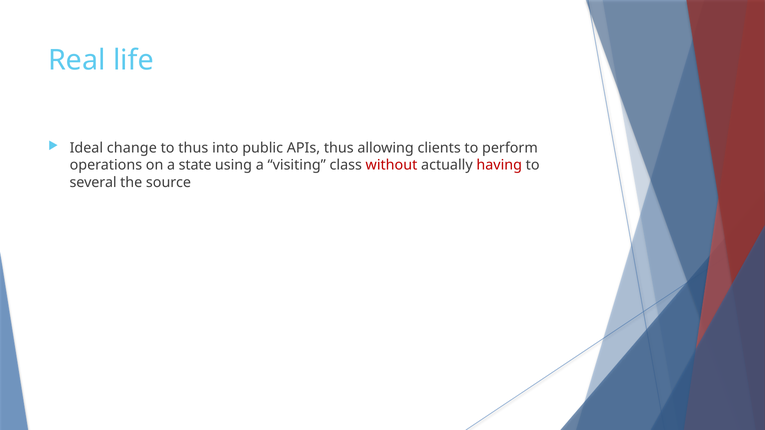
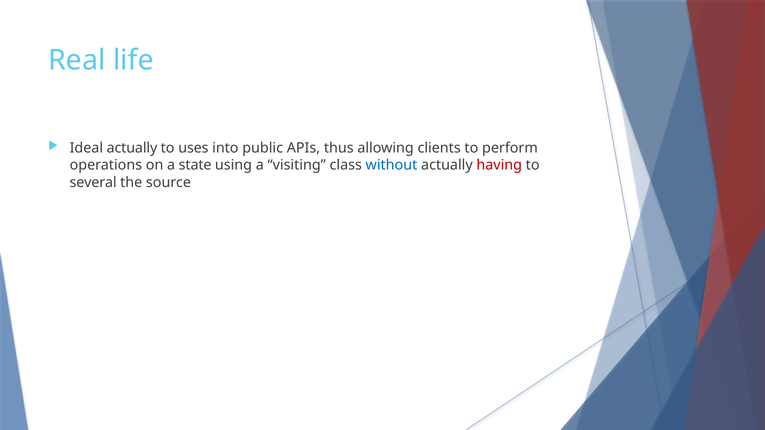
Ideal change: change -> actually
to thus: thus -> uses
without colour: red -> blue
